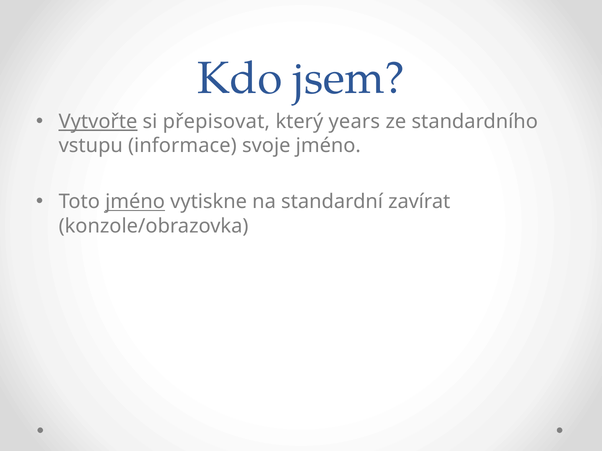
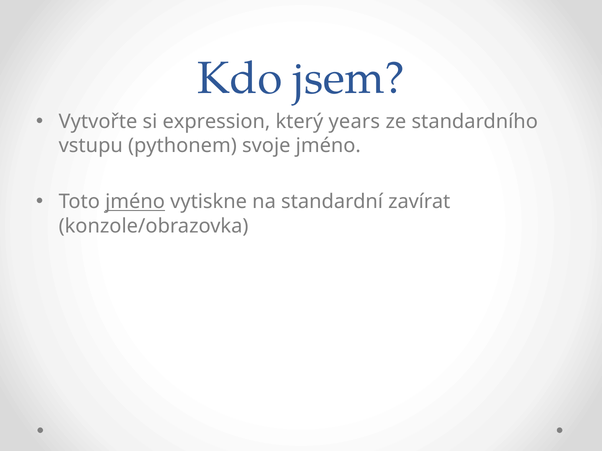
Vytvořte underline: present -> none
přepisovat: přepisovat -> expression
informace: informace -> pythonem
